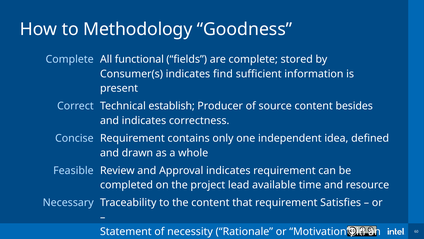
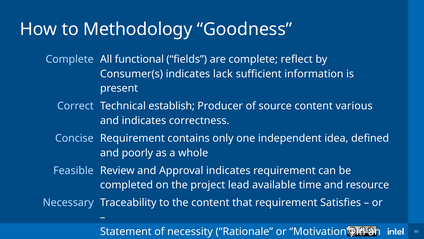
stored: stored -> reflect
find: find -> lack
besides: besides -> various
drawn: drawn -> poorly
